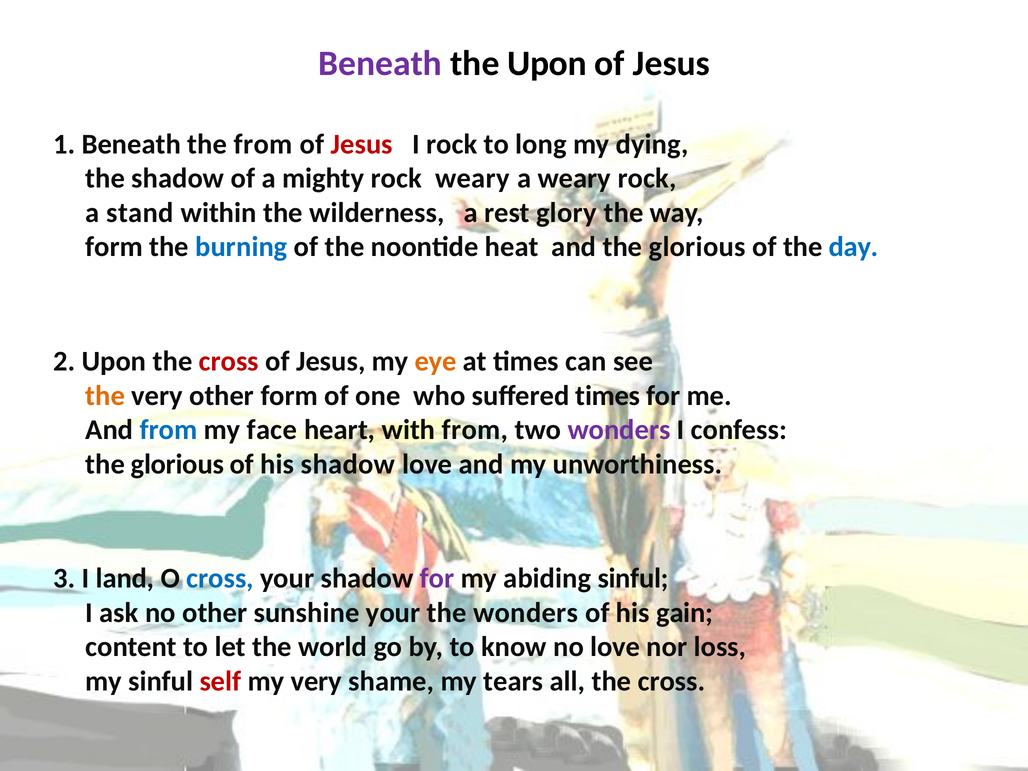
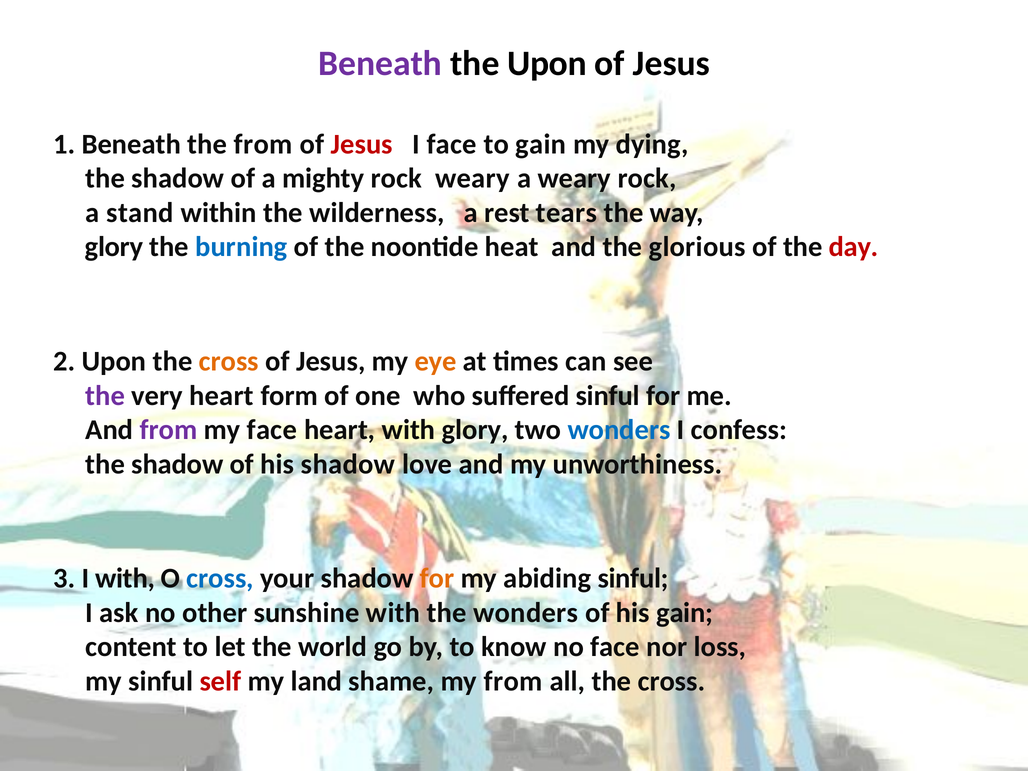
I rock: rock -> face
to long: long -> gain
glory: glory -> tears
form at (114, 247): form -> glory
day colour: blue -> red
cross at (229, 361) colour: red -> orange
the at (105, 396) colour: orange -> purple
very other: other -> heart
suffered times: times -> sinful
from at (169, 430) colour: blue -> purple
with from: from -> glory
wonders at (619, 430) colour: purple -> blue
glorious at (177, 464): glorious -> shadow
I land: land -> with
for at (437, 578) colour: purple -> orange
sunshine your: your -> with
no love: love -> face
my very: very -> land
my tears: tears -> from
